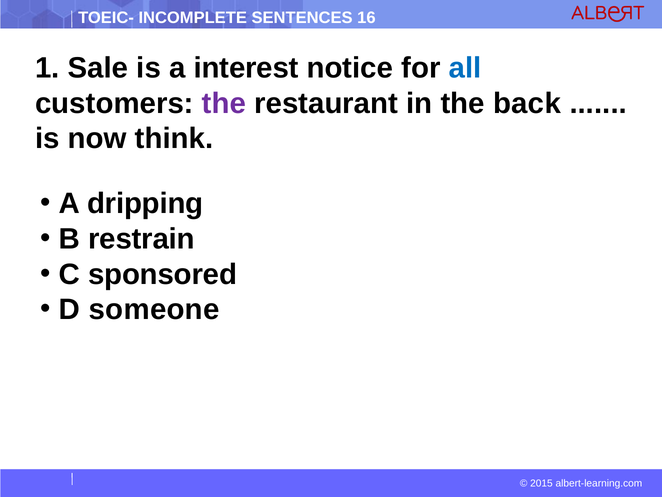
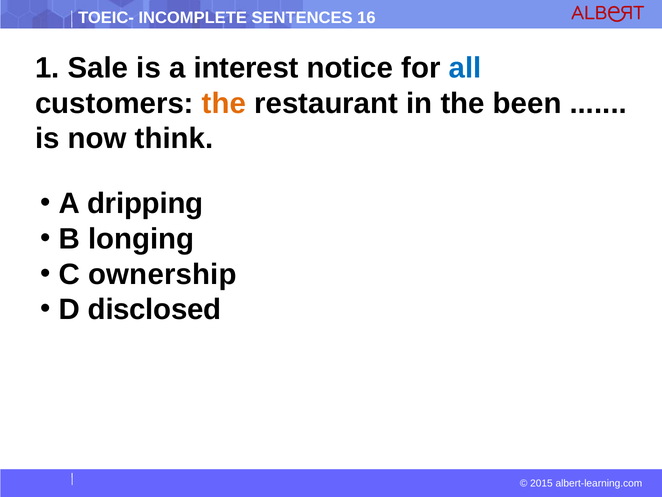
the at (224, 103) colour: purple -> orange
back: back -> been
restrain: restrain -> longing
sponsored: sponsored -> ownership
someone: someone -> disclosed
